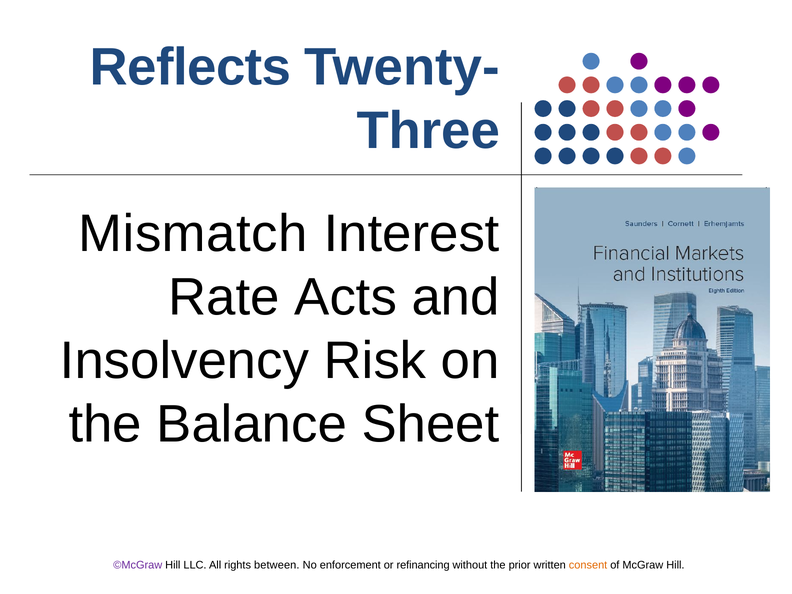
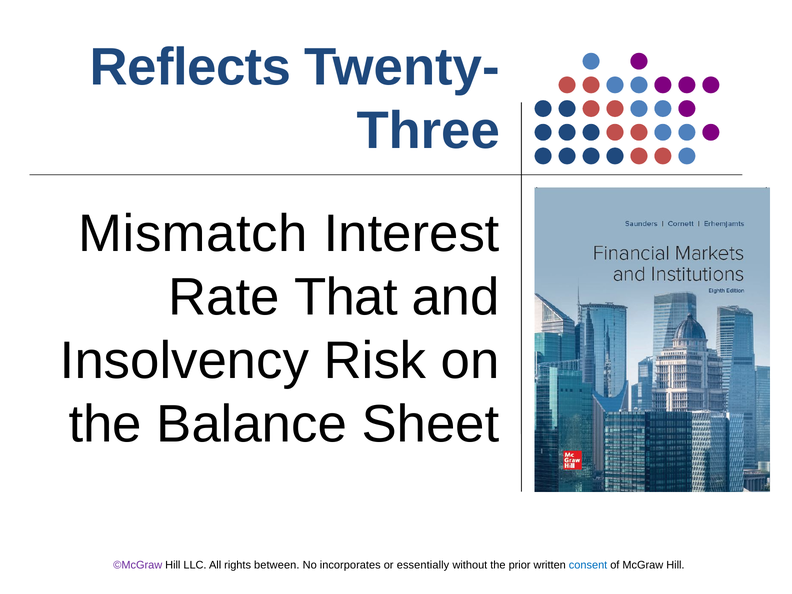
Acts: Acts -> That
enforcement: enforcement -> incorporates
refinancing: refinancing -> essentially
consent colour: orange -> blue
